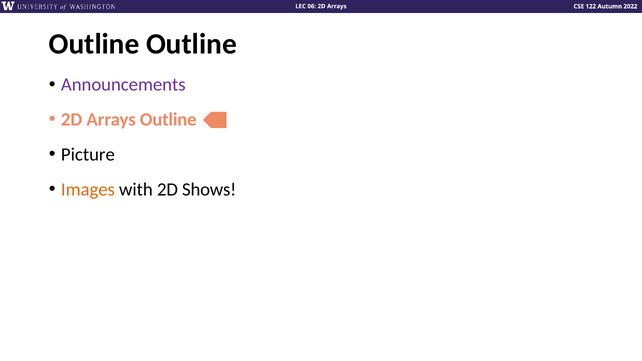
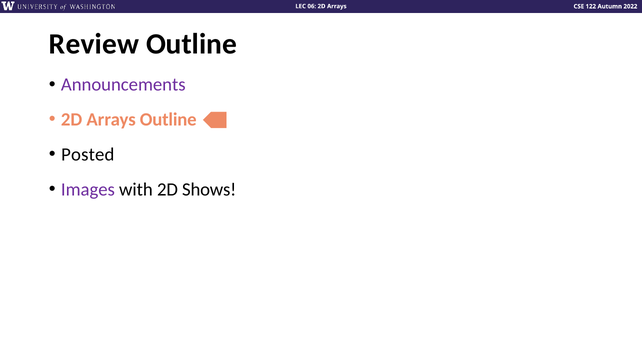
Outline at (94, 44): Outline -> Review
Picture: Picture -> Posted
Images colour: orange -> purple
